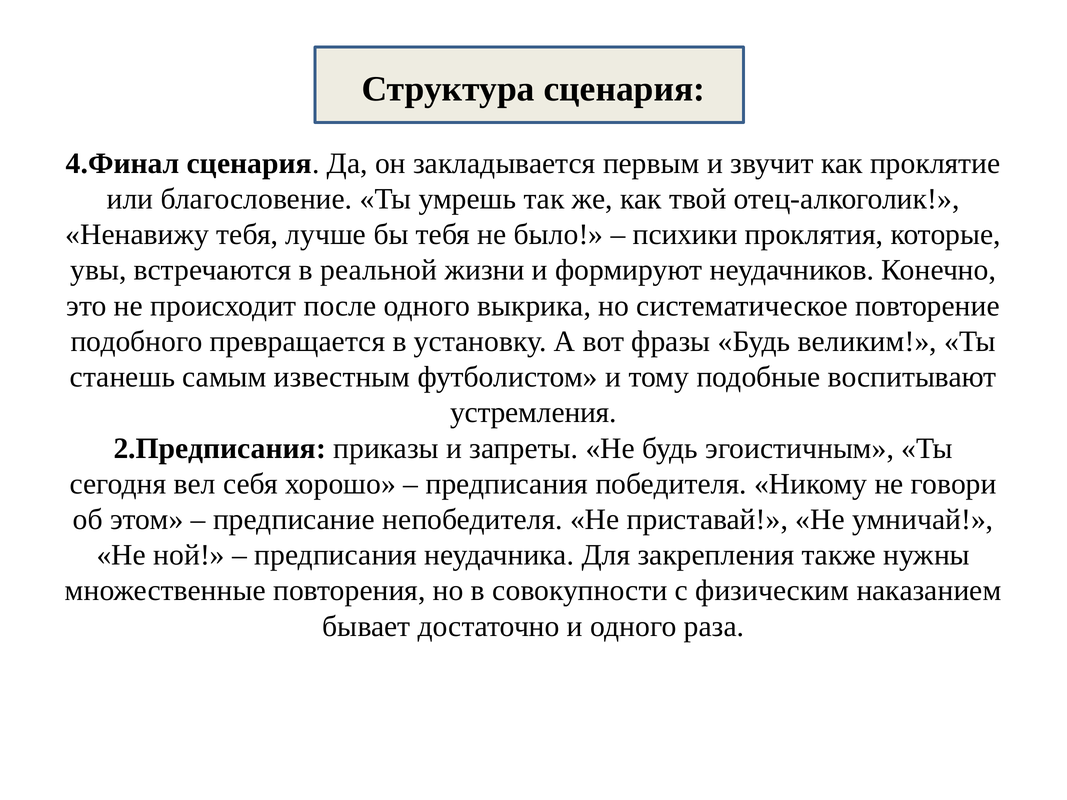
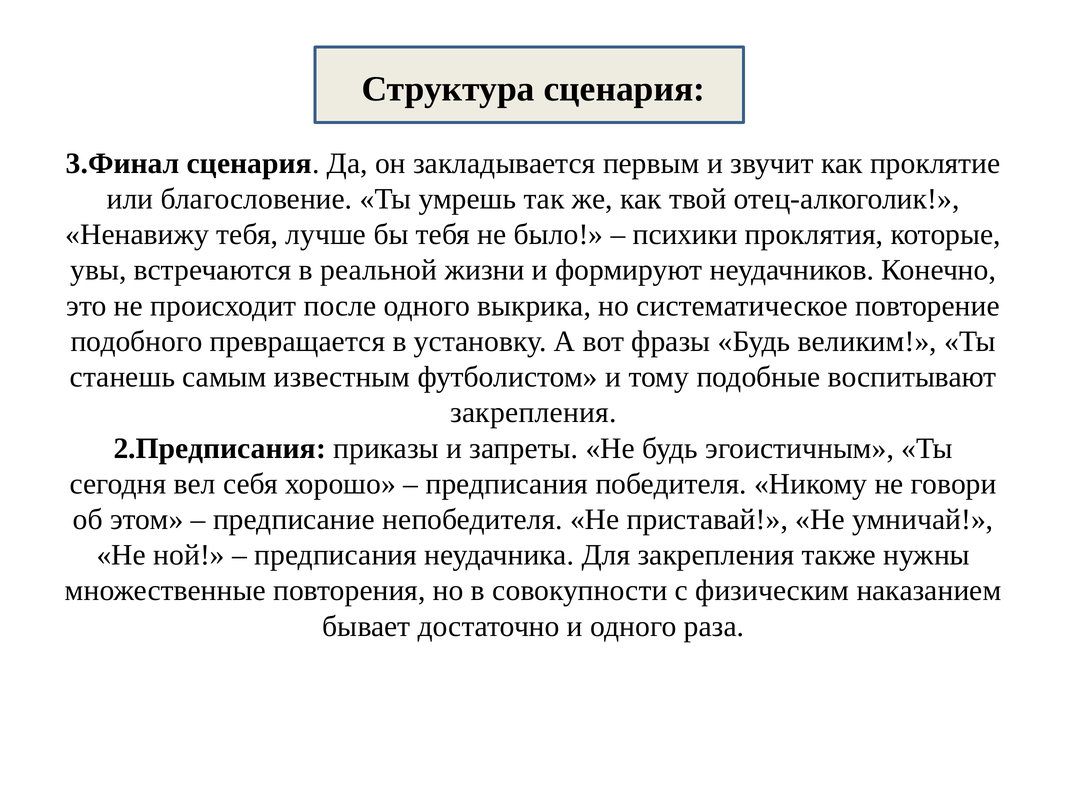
4.Финал: 4.Финал -> 3.Финал
устремления at (533, 413): устремления -> закрепления
